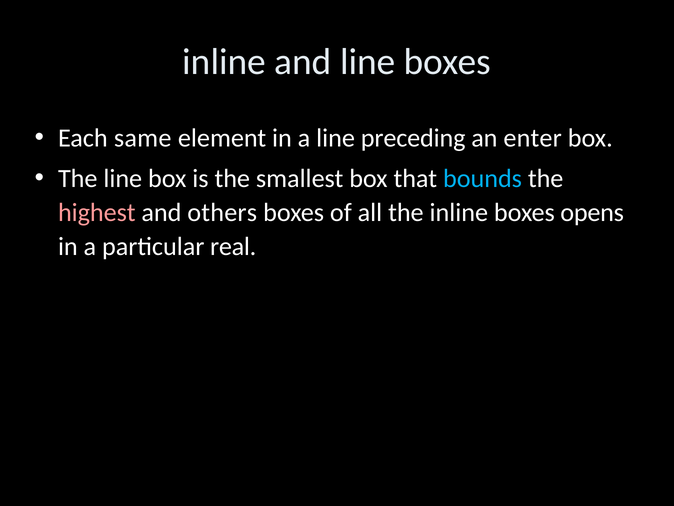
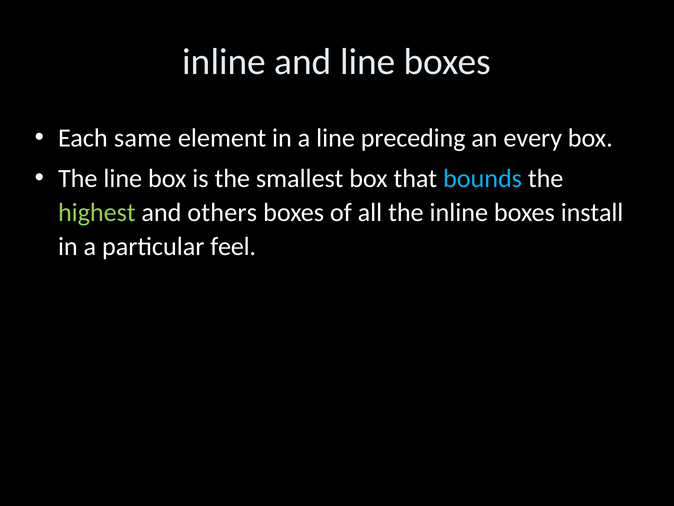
enter: enter -> every
highest colour: pink -> light green
opens: opens -> install
real: real -> feel
